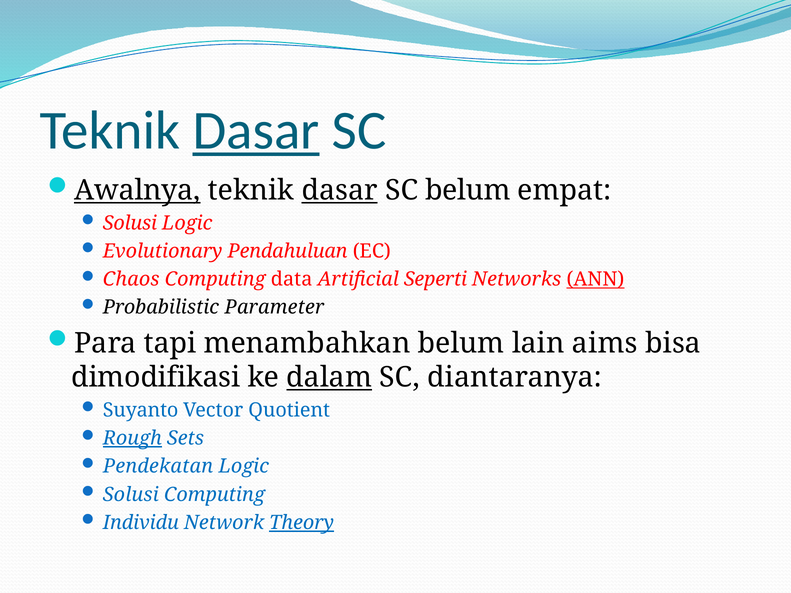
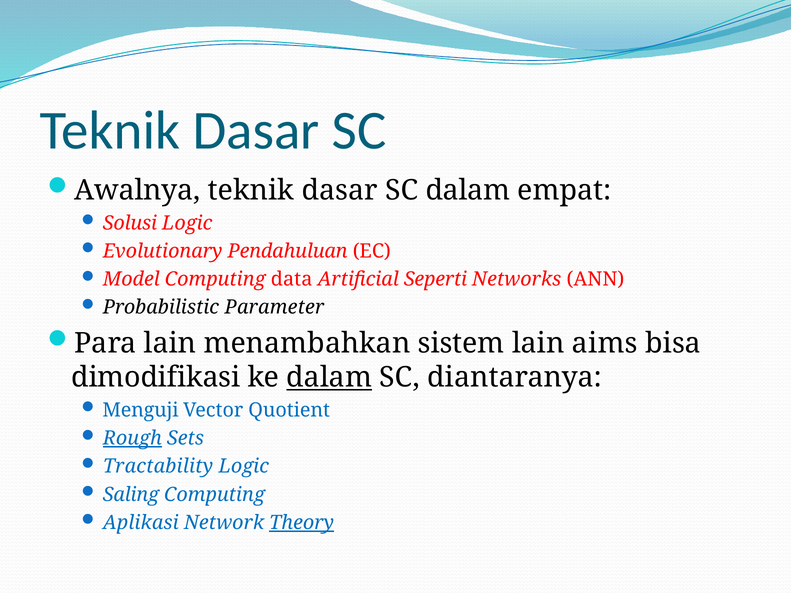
Dasar at (256, 131) underline: present -> none
Awalnya underline: present -> none
dasar at (340, 190) underline: present -> none
SC belum: belum -> dalam
Chaos: Chaos -> Model
ANN underline: present -> none
Para tapi: tapi -> lain
menambahkan belum: belum -> sistem
Suyanto: Suyanto -> Menguji
Pendekatan: Pendekatan -> Tractability
Solusi at (131, 495): Solusi -> Saling
Individu: Individu -> Aplikasi
